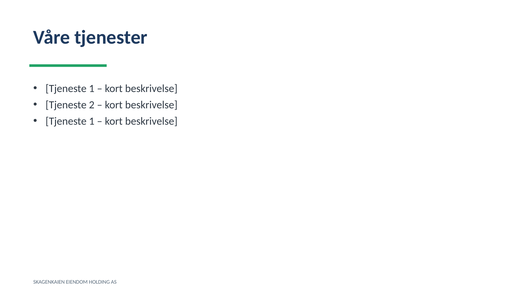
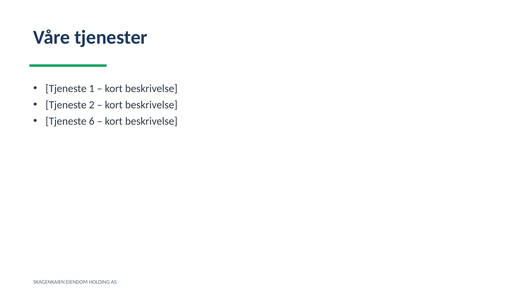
1 at (92, 121): 1 -> 6
